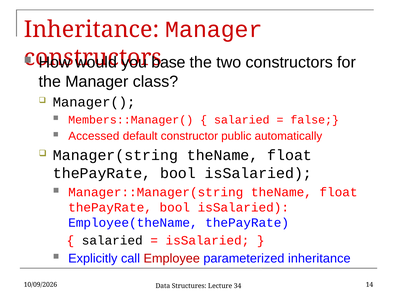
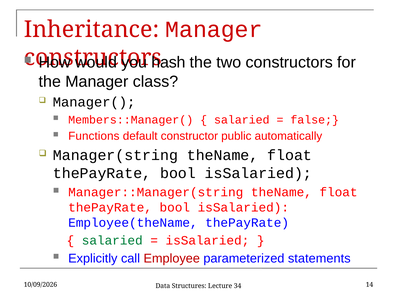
base: base -> hash
Accessed: Accessed -> Functions
salaried at (112, 240) colour: black -> green
parameterized inheritance: inheritance -> statements
